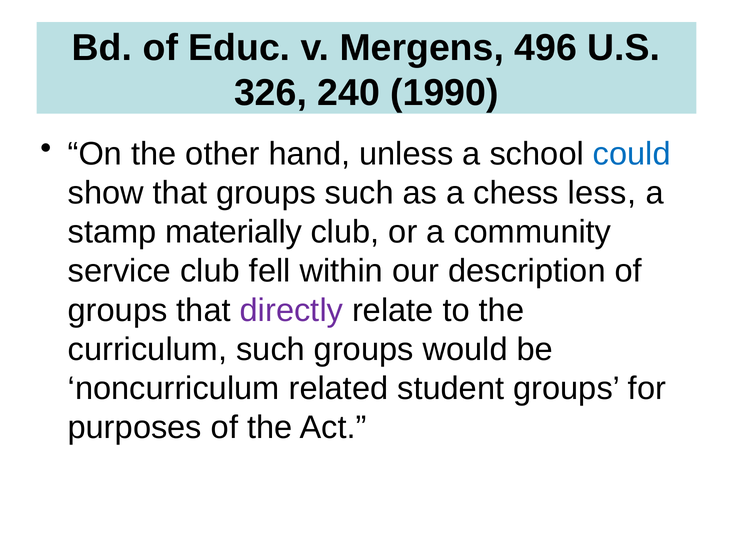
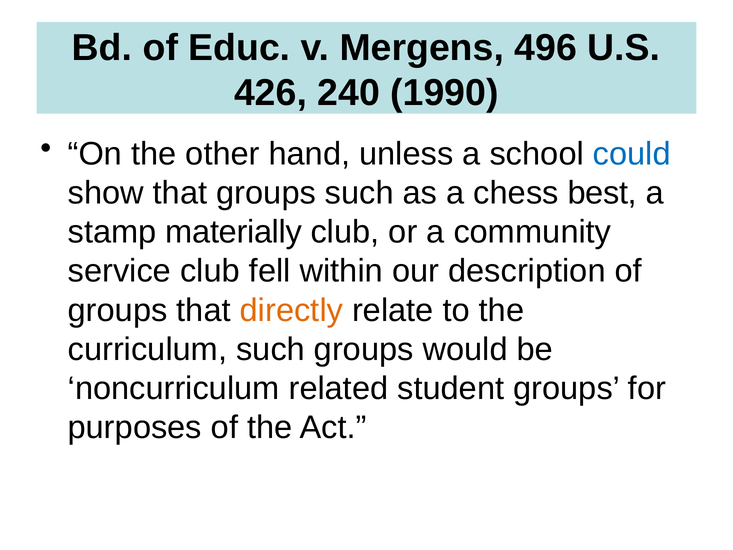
326: 326 -> 426
less: less -> best
directly colour: purple -> orange
